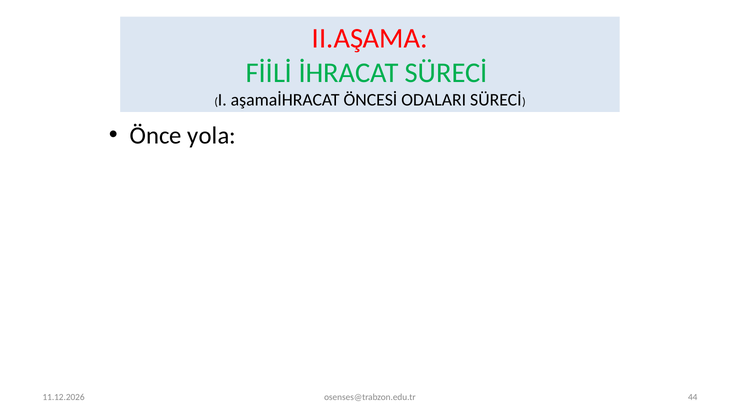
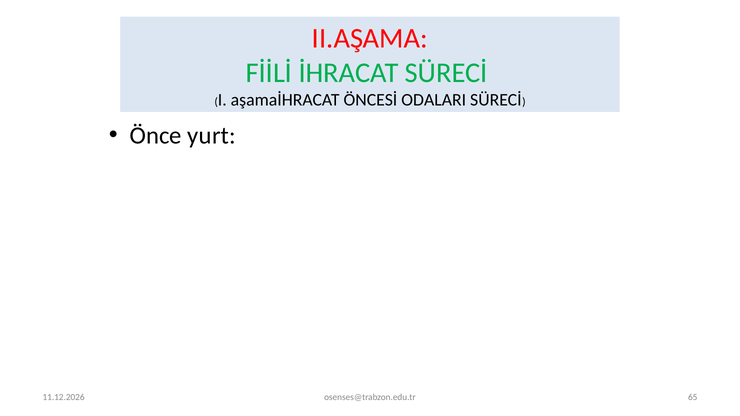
yola: yola -> yurt
44: 44 -> 65
